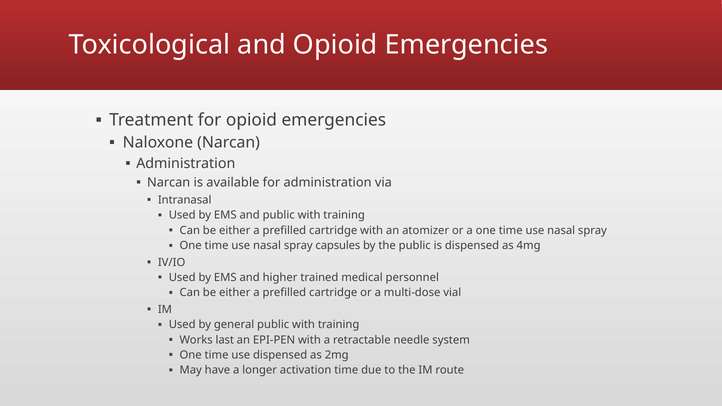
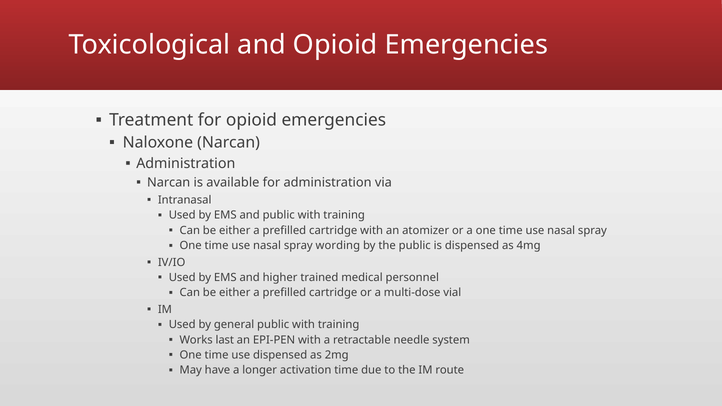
capsules: capsules -> wording
